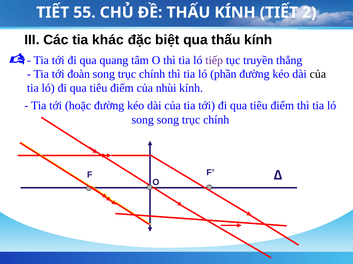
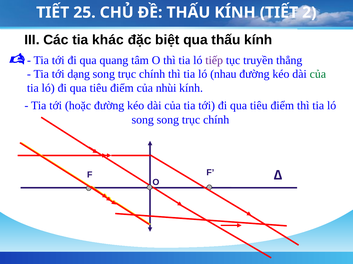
55: 55 -> 25
đoàn: đoàn -> dạng
phần: phần -> nhau
của at (318, 74) colour: black -> green
